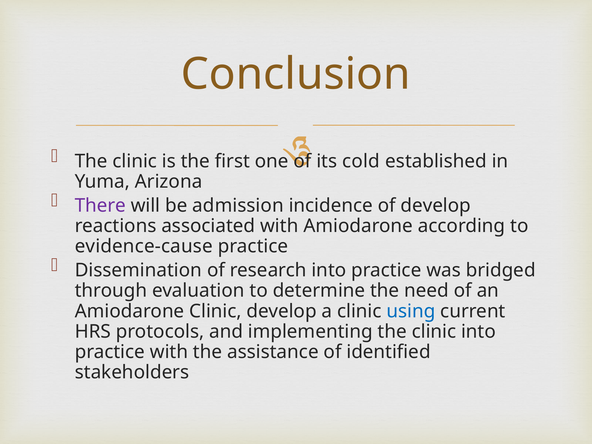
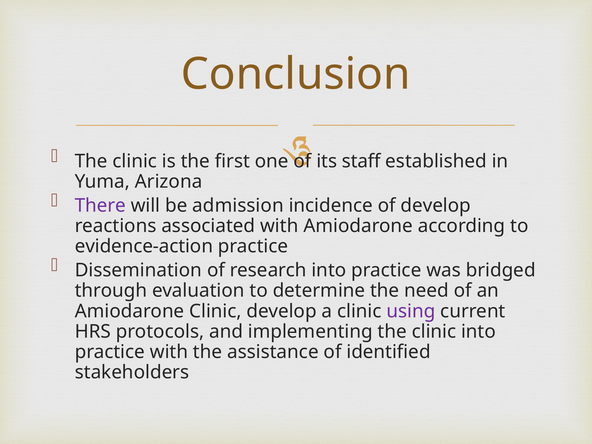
cold: cold -> staff
evidence-cause: evidence-cause -> evidence-action
using colour: blue -> purple
